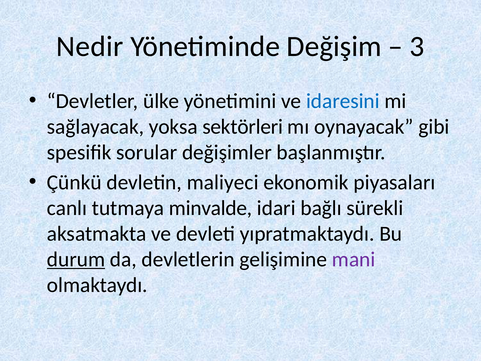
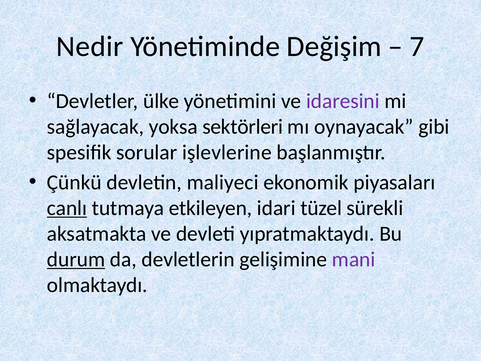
3: 3 -> 7
idaresini colour: blue -> purple
değişimler: değişimler -> işlevlerine
canlı underline: none -> present
minvalde: minvalde -> etkileyen
bağlı: bağlı -> tüzel
